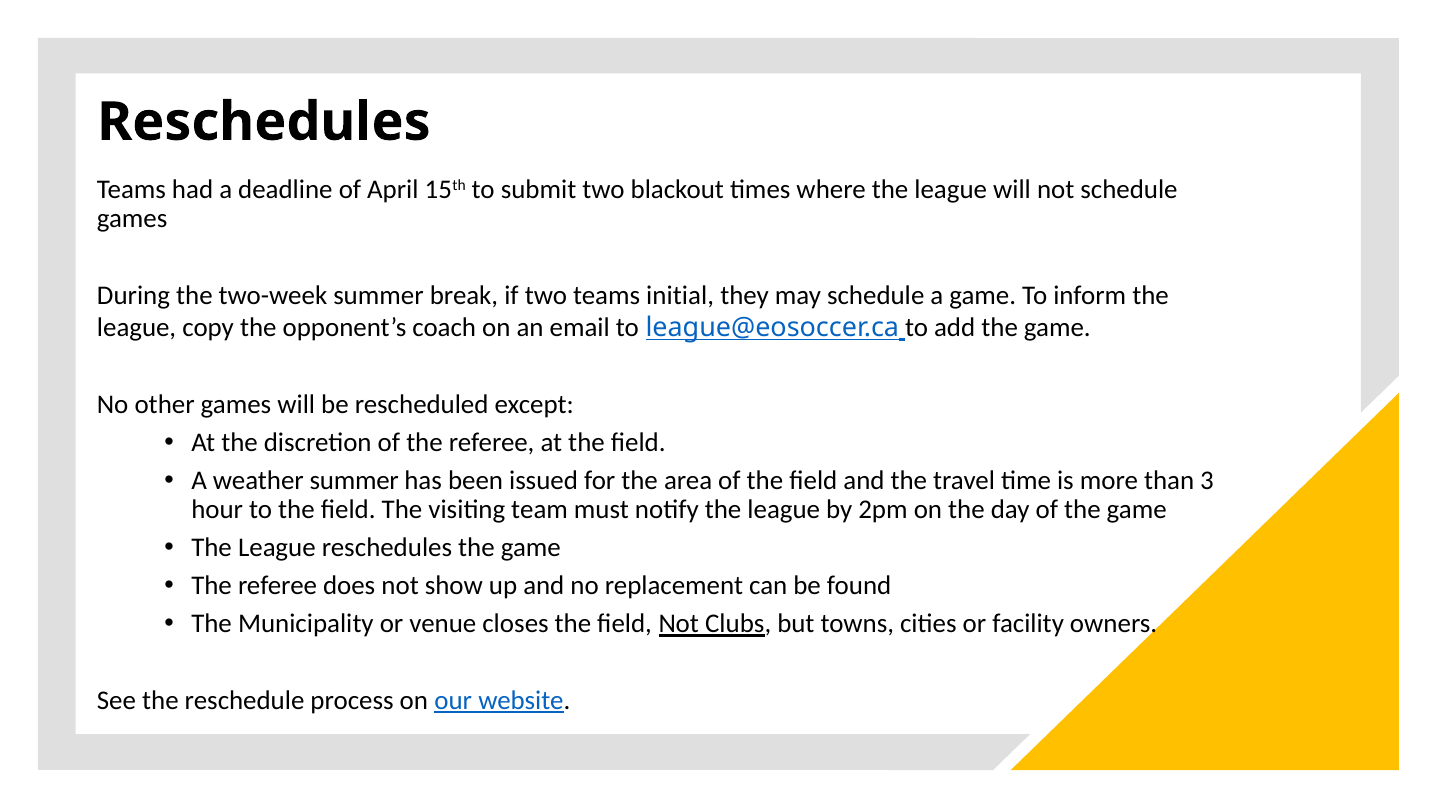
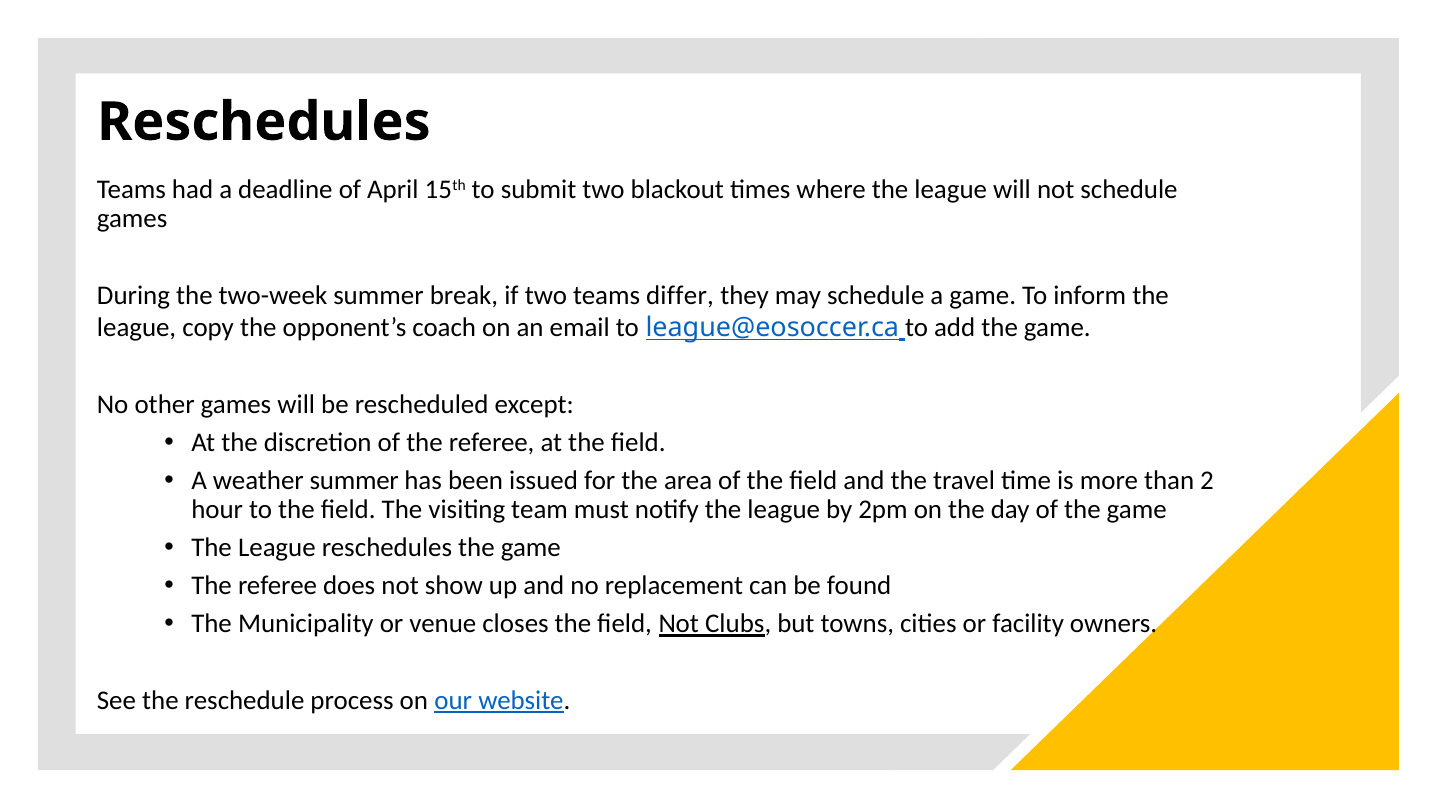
initial: initial -> differ
3: 3 -> 2
